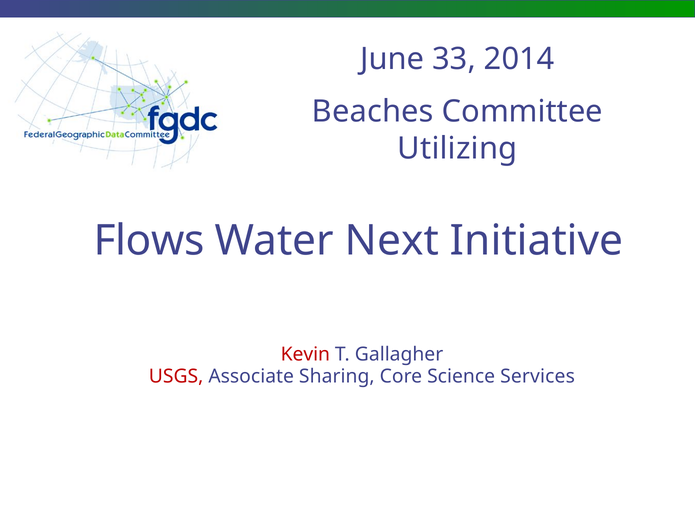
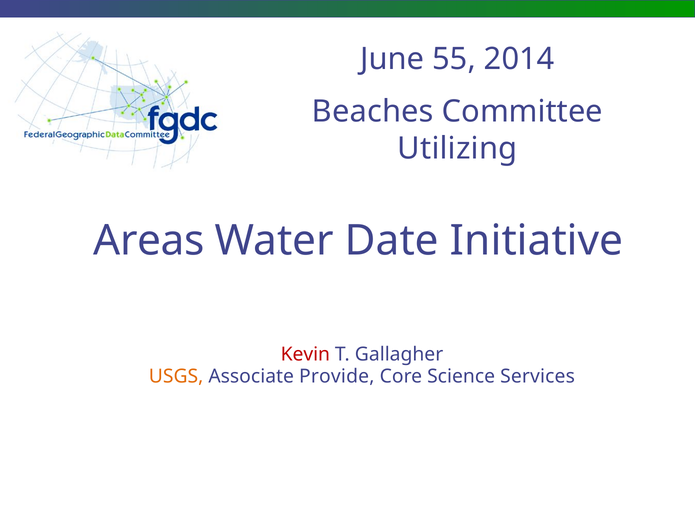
33: 33 -> 55
Flows: Flows -> Areas
Next: Next -> Date
USGS colour: red -> orange
Sharing: Sharing -> Provide
